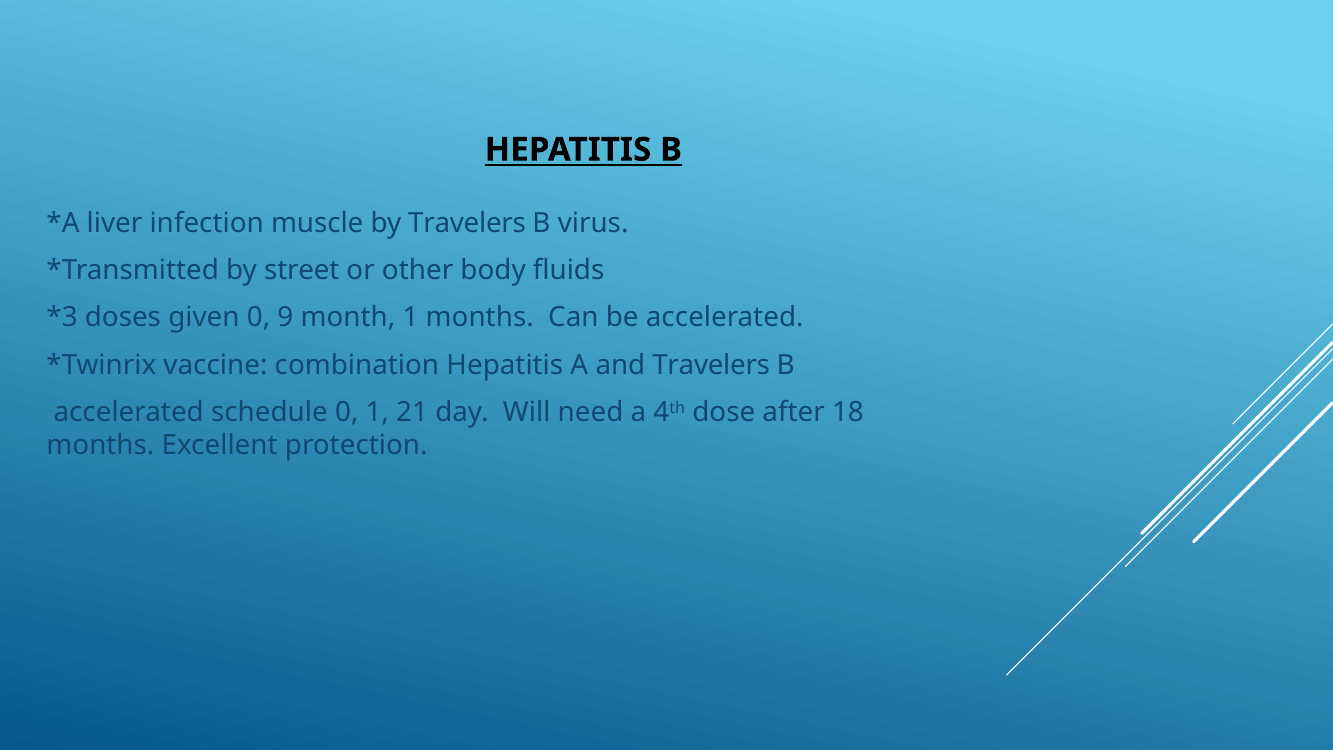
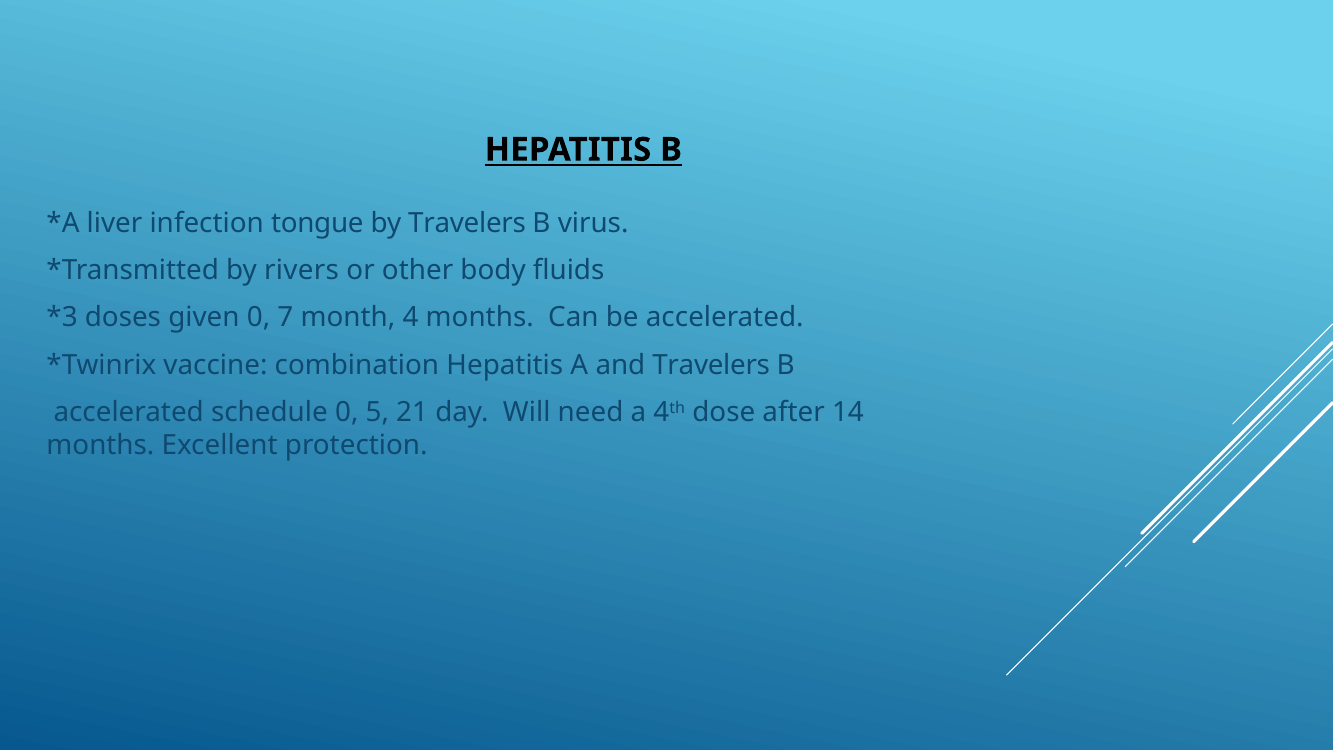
muscle: muscle -> tongue
street: street -> rivers
9: 9 -> 7
month 1: 1 -> 4
0 1: 1 -> 5
18: 18 -> 14
